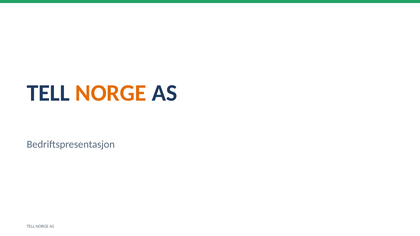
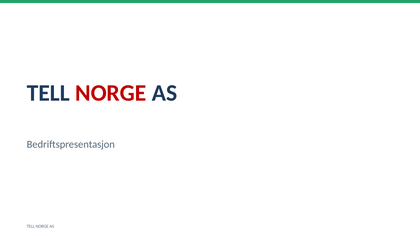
NORGE at (111, 93) colour: orange -> red
